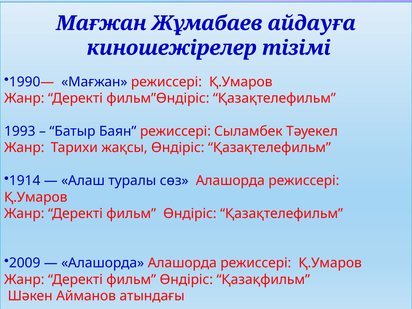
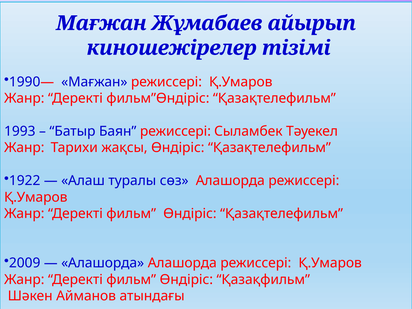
айдауға: айдауға -> айырып
1914: 1914 -> 1922
